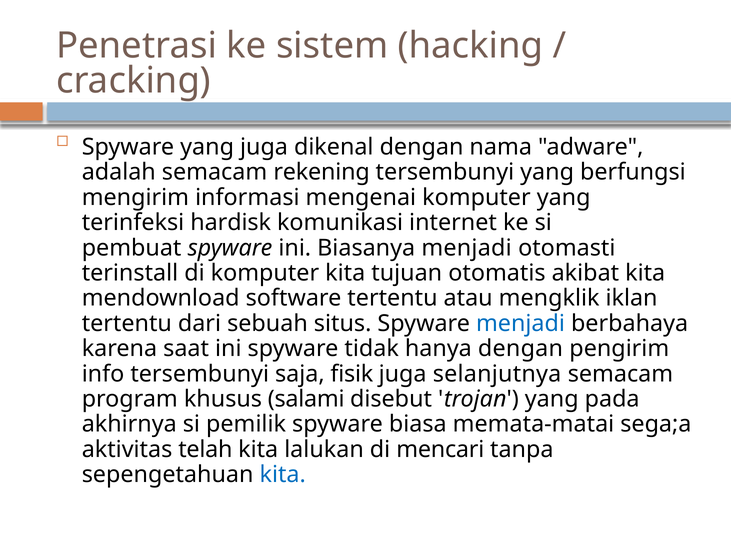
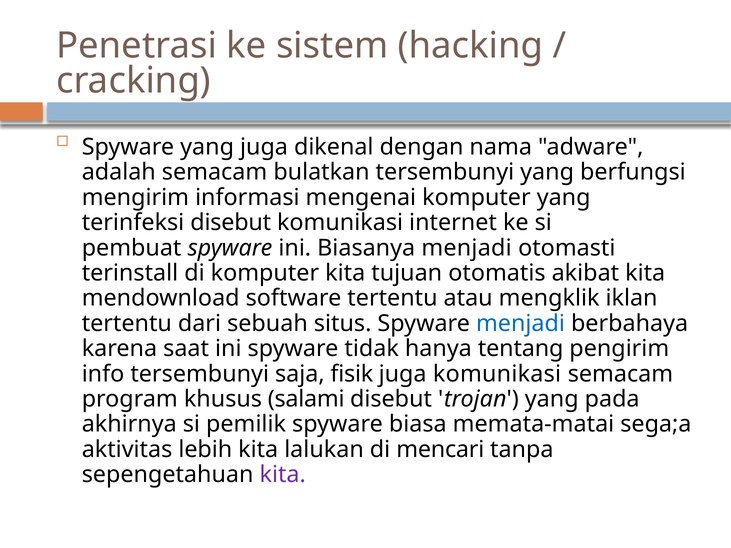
rekening: rekening -> bulatkan
terinfeksi hardisk: hardisk -> disebut
hanya dengan: dengan -> tentang
juga selanjutnya: selanjutnya -> komunikasi
telah: telah -> lebih
kita at (283, 475) colour: blue -> purple
